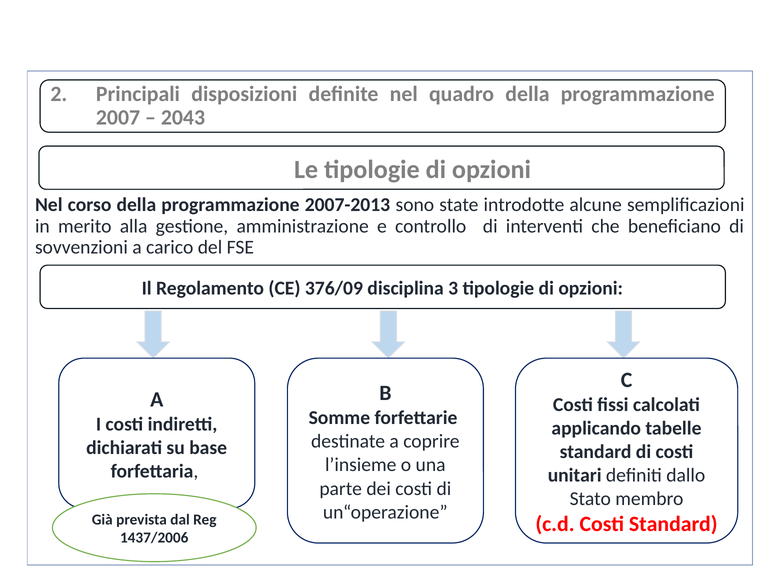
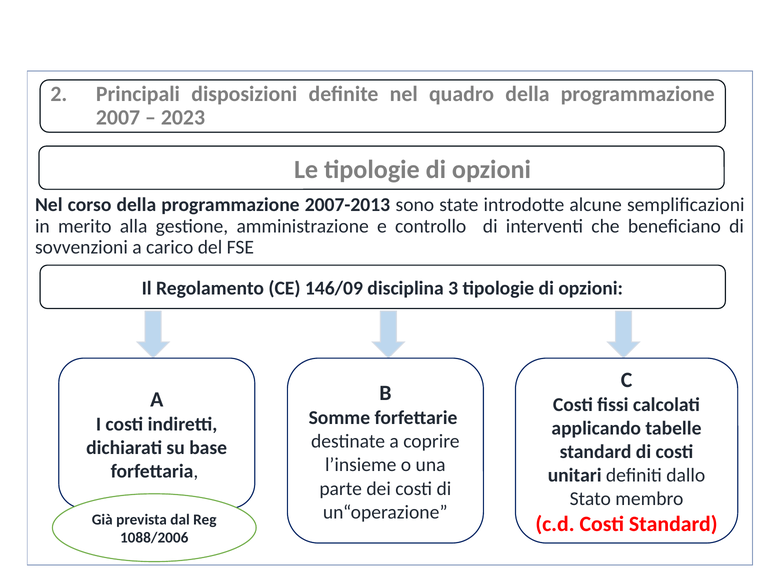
2043: 2043 -> 2023
376/09: 376/09 -> 146/09
1437/2006: 1437/2006 -> 1088/2006
